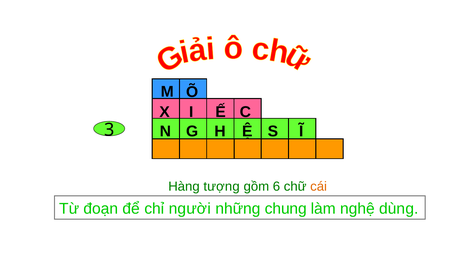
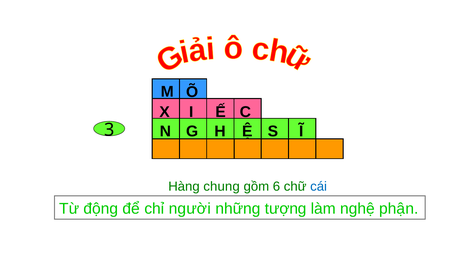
tượng: tượng -> chung
cái colour: orange -> blue
đoạn: đoạn -> động
chung: chung -> tượng
dùng: dùng -> phận
